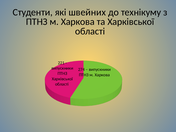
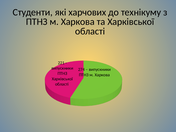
швейних: швейних -> харчових
